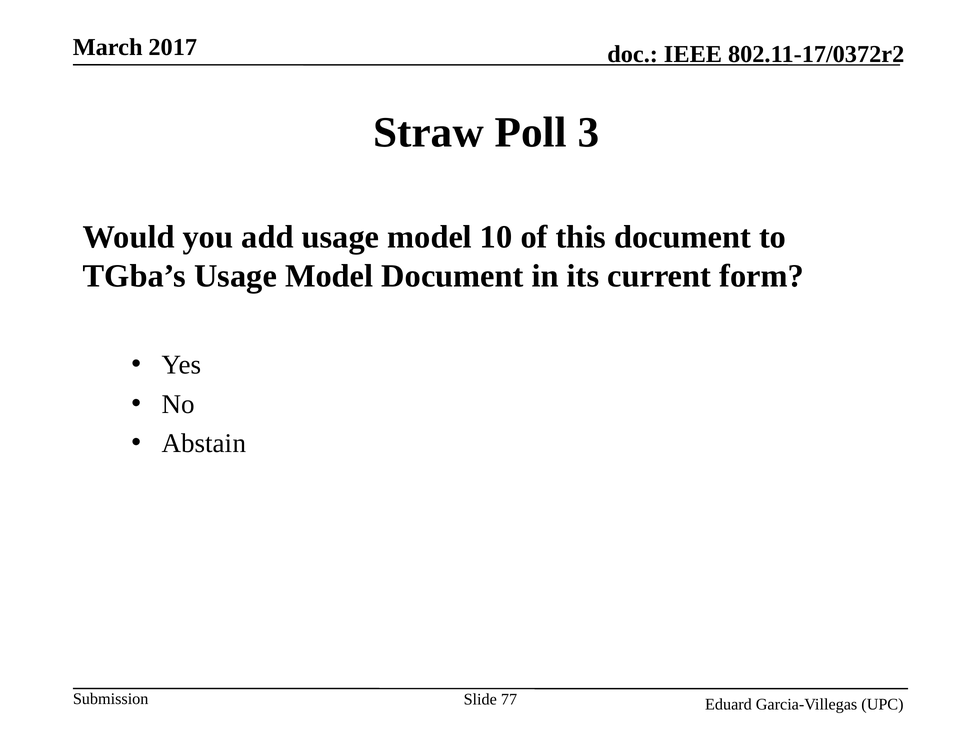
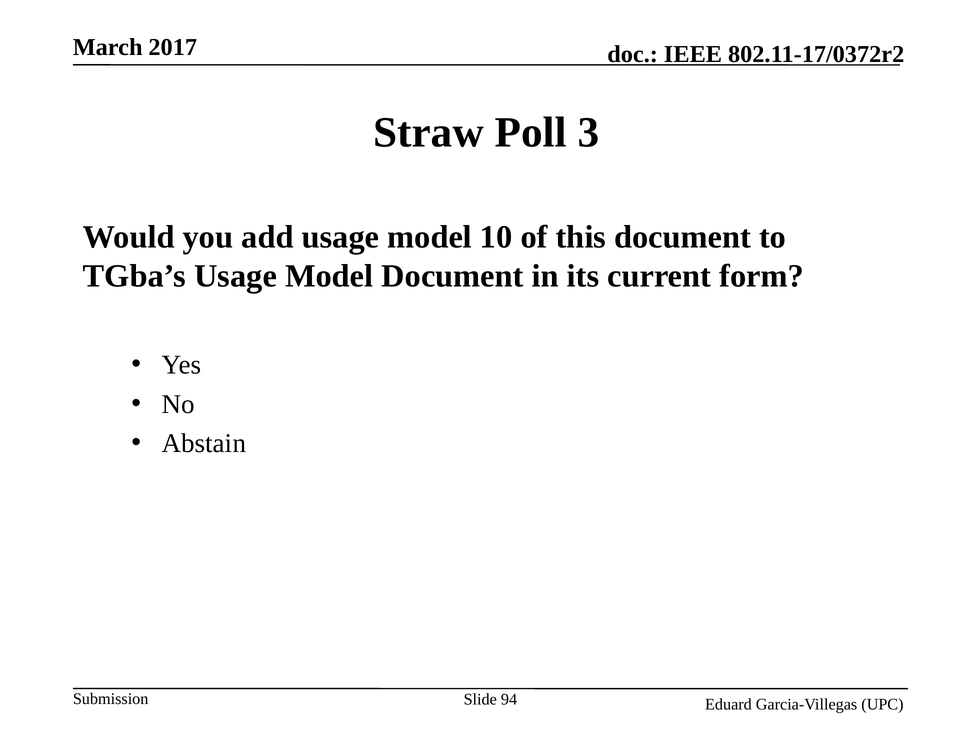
77: 77 -> 94
